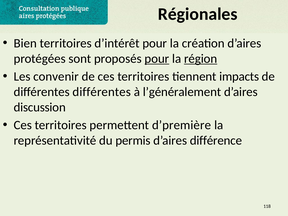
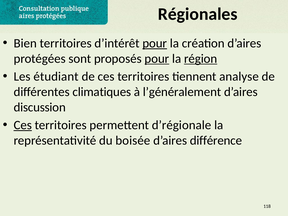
pour at (155, 43) underline: none -> present
convenir: convenir -> étudiant
impacts: impacts -> analyse
différentes différentes: différentes -> climatiques
Ces at (23, 125) underline: none -> present
d’première: d’première -> d’régionale
permis: permis -> boisée
